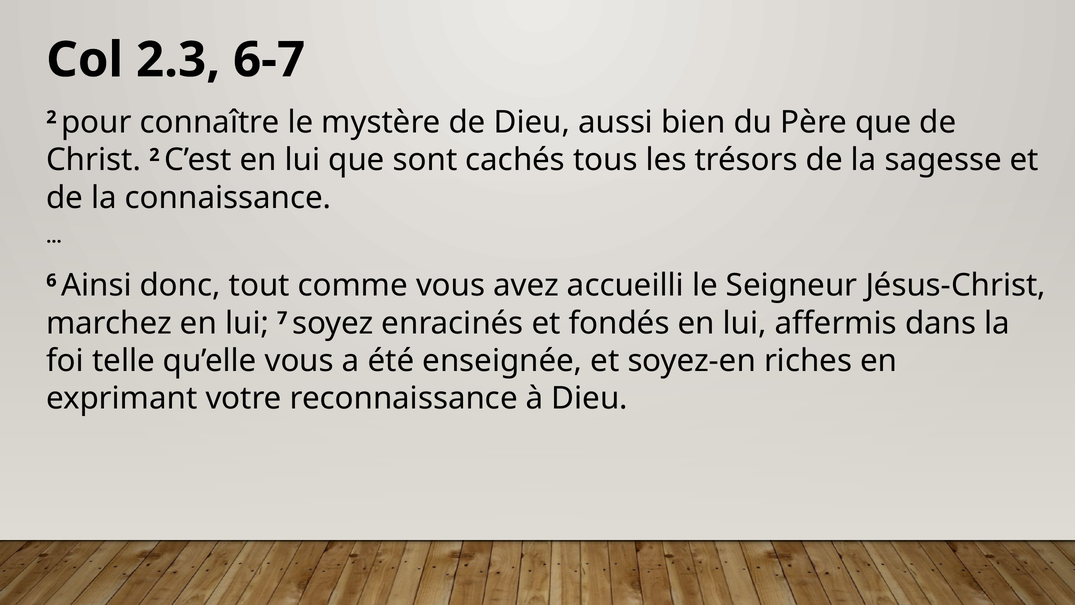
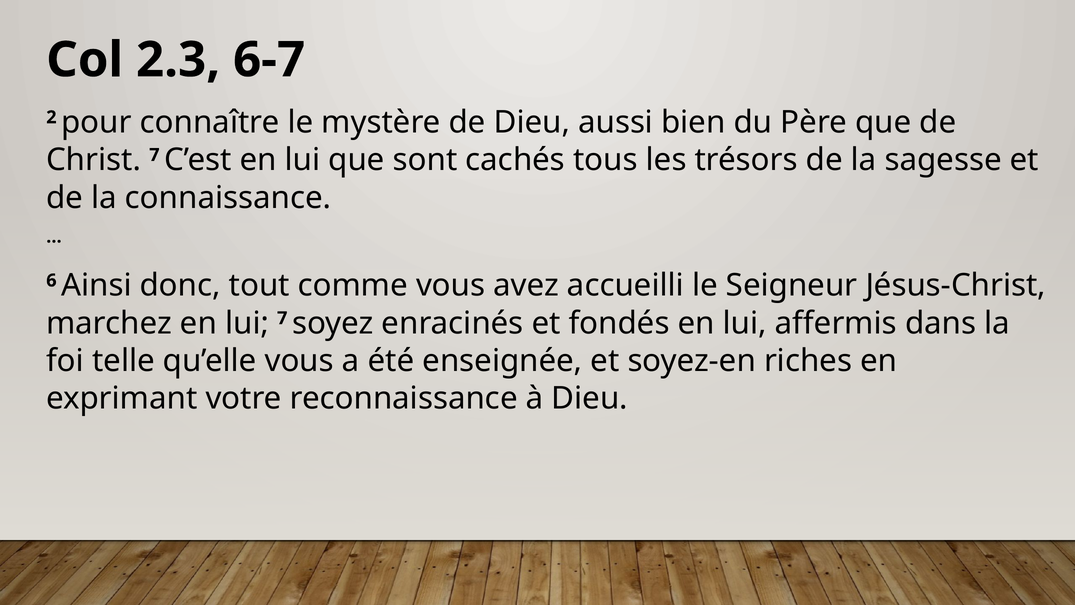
Christ 2: 2 -> 7
